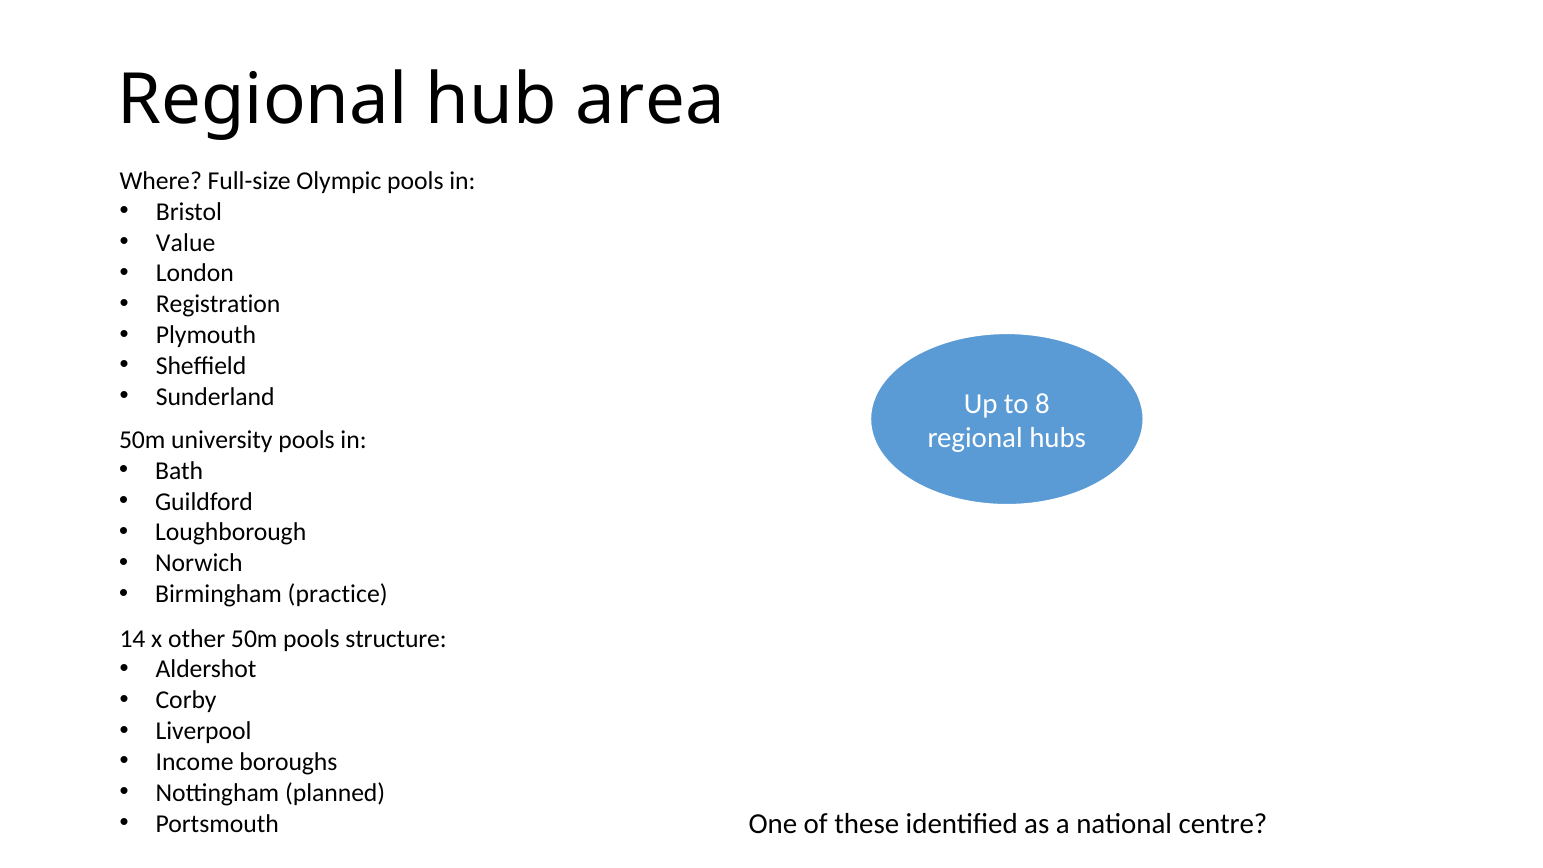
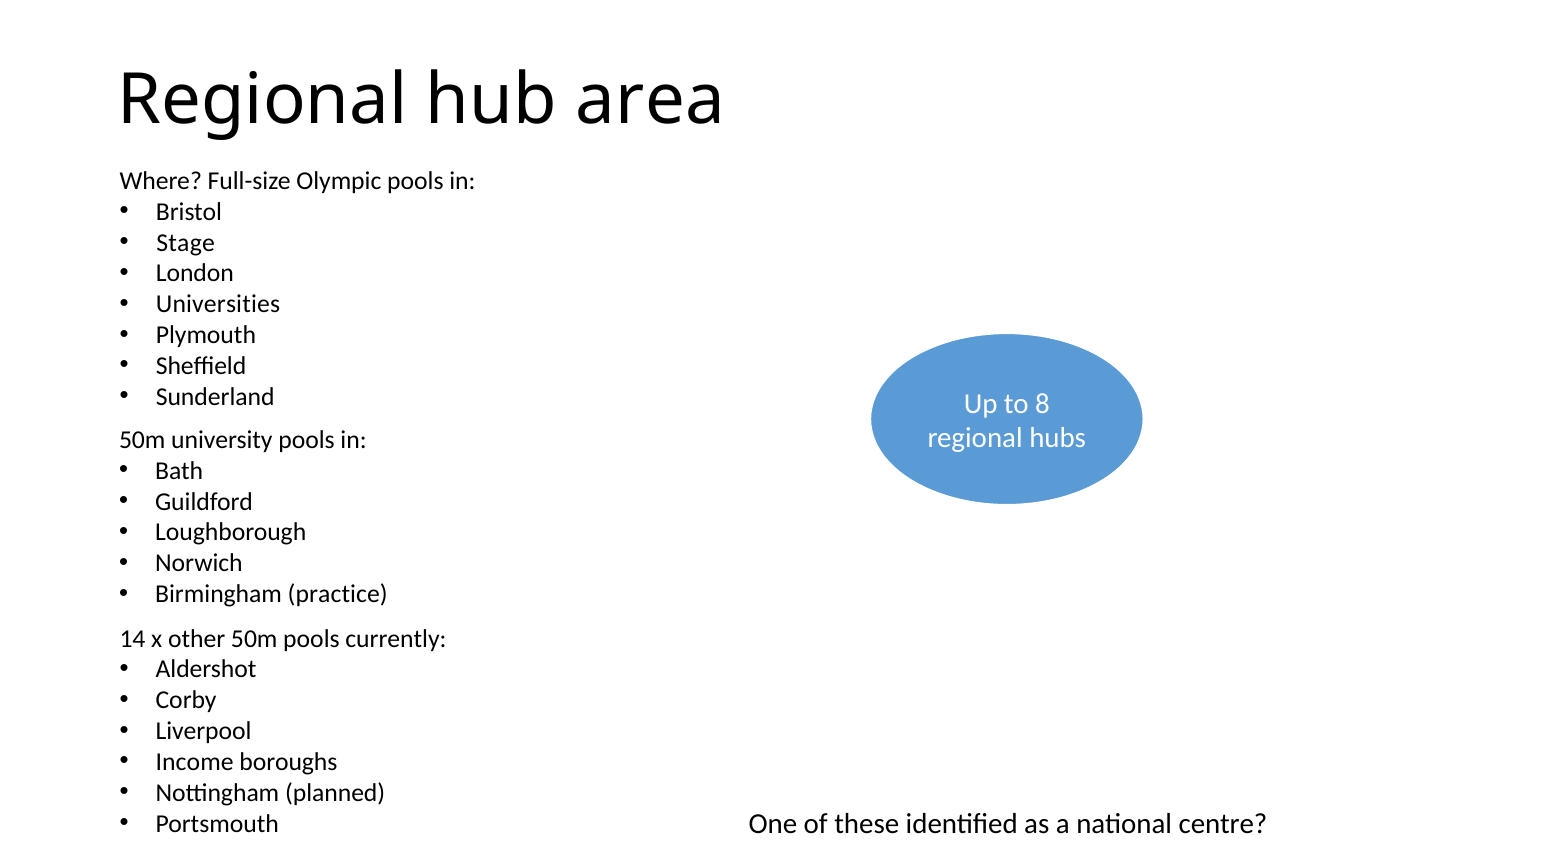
Value: Value -> Stage
Registration: Registration -> Universities
structure: structure -> currently
